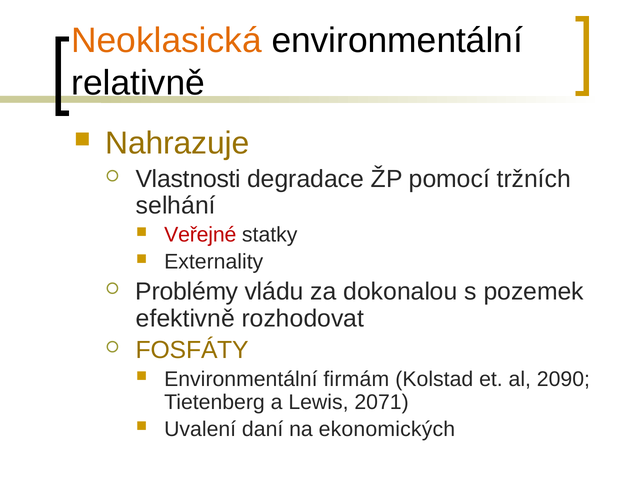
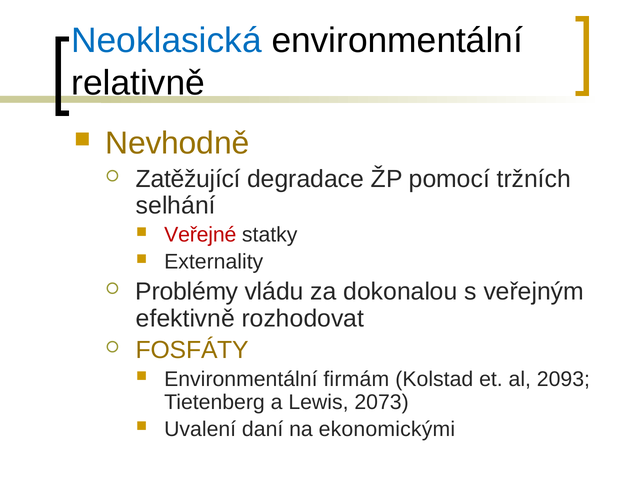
Neoklasická colour: orange -> blue
Nahrazuje: Nahrazuje -> Nevhodně
Vlastnosti: Vlastnosti -> Zatěžující
pozemek: pozemek -> veřejným
2090: 2090 -> 2093
2071: 2071 -> 2073
ekonomických: ekonomických -> ekonomickými
